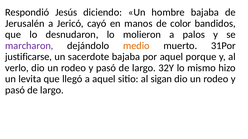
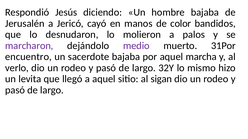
medio colour: orange -> purple
justificarse: justificarse -> encuentro
porque: porque -> marcha
